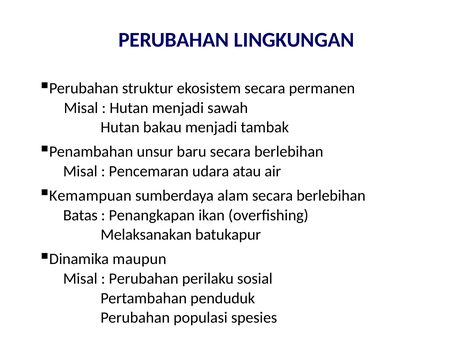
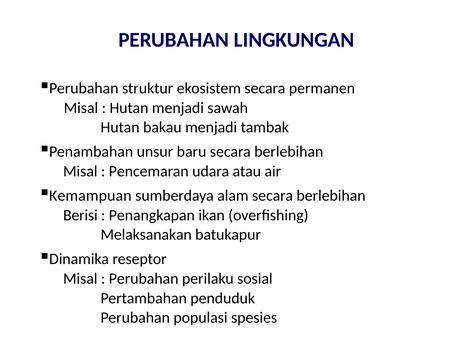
Batas: Batas -> Berisi
maupun: maupun -> reseptor
